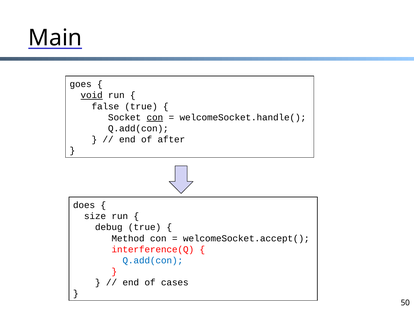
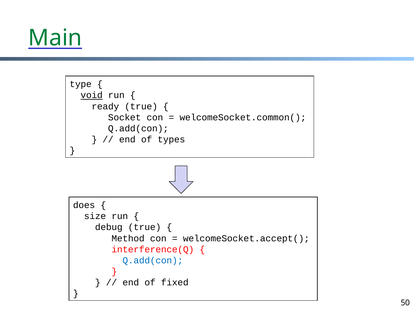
Main colour: black -> green
goes: goes -> type
false: false -> ready
con at (155, 117) underline: present -> none
welcomeSocket.handle(: welcomeSocket.handle( -> welcomeSocket.common(
after: after -> types
cases: cases -> fixed
